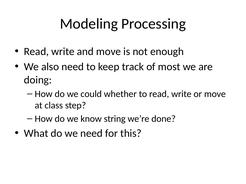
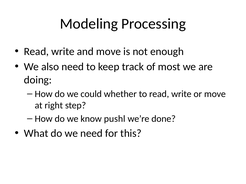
class: class -> right
string: string -> pushl
